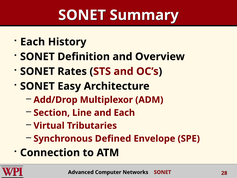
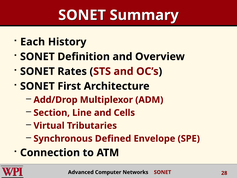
Easy: Easy -> First
and Each: Each -> Cells
